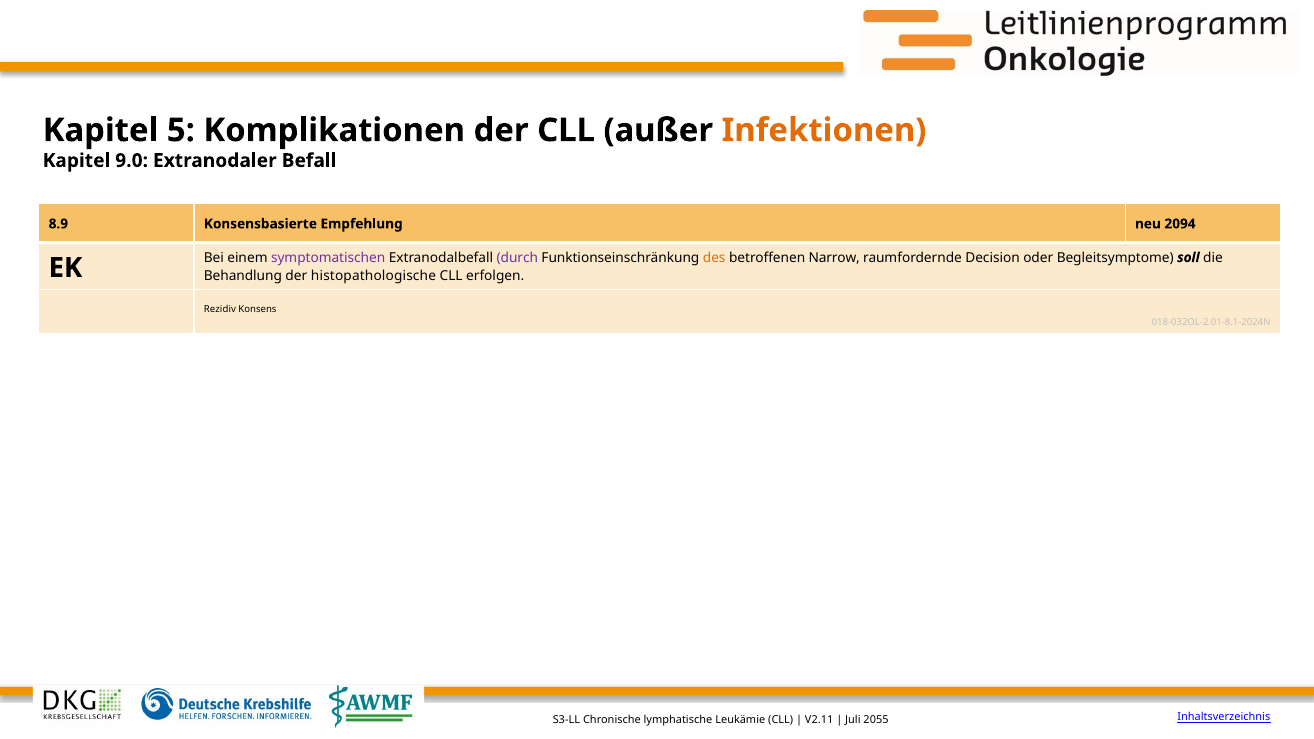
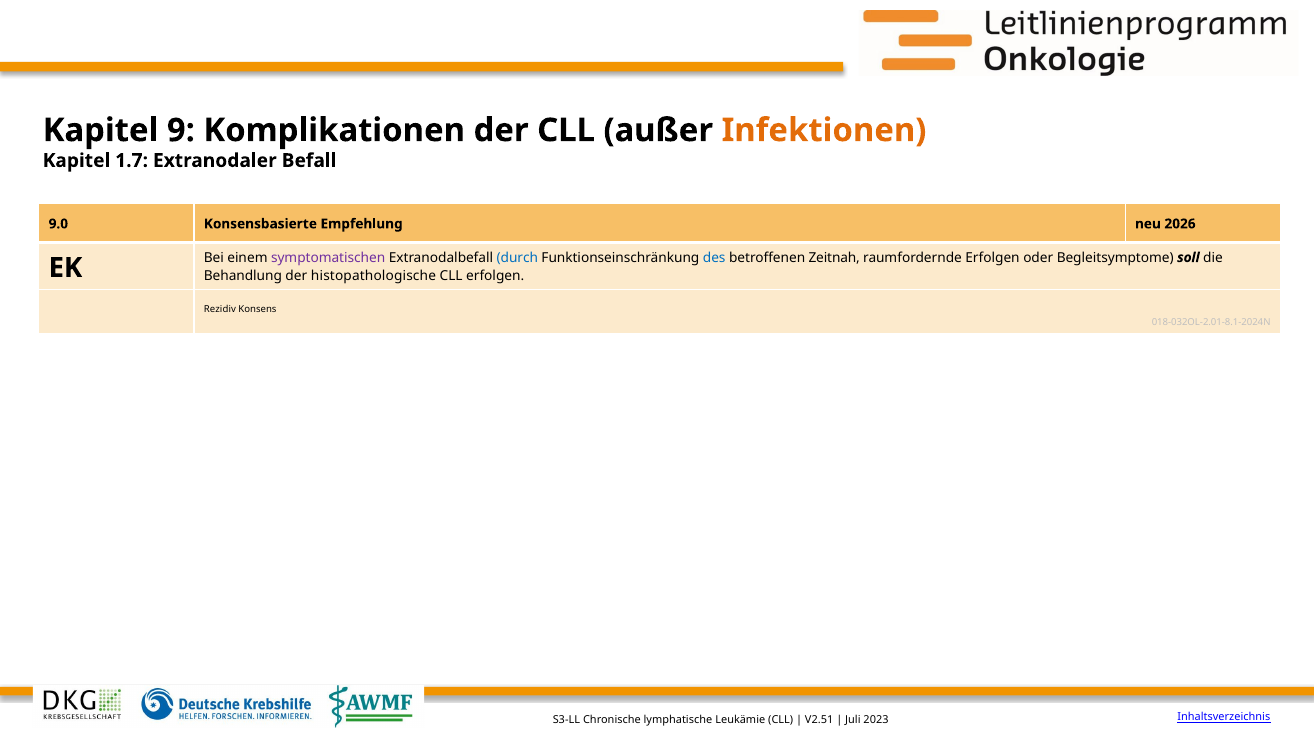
5: 5 -> 9
9.0: 9.0 -> 1.7
8.9: 8.9 -> 9.0
2094: 2094 -> 2026
durch colour: purple -> blue
des colour: orange -> blue
Narrow: Narrow -> Zeitnah
raumfordernde Decision: Decision -> Erfolgen
V2.11: V2.11 -> V2.51
2055: 2055 -> 2023
